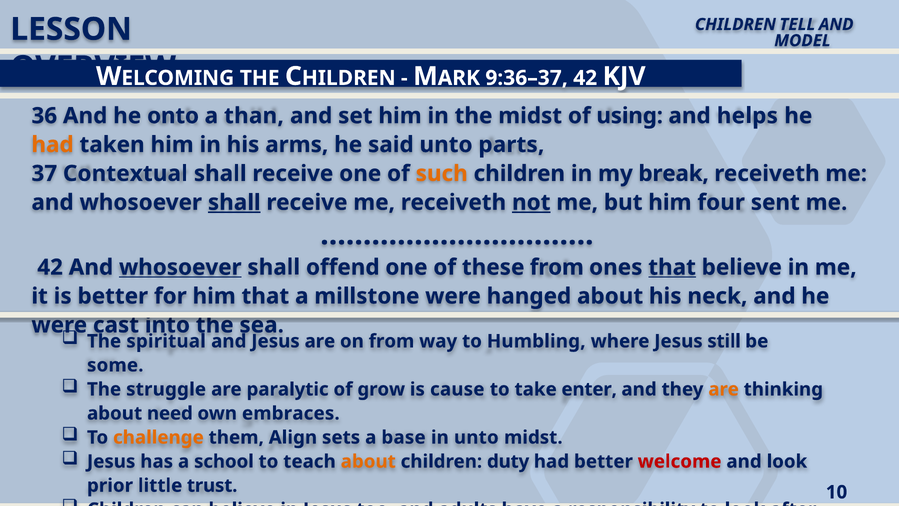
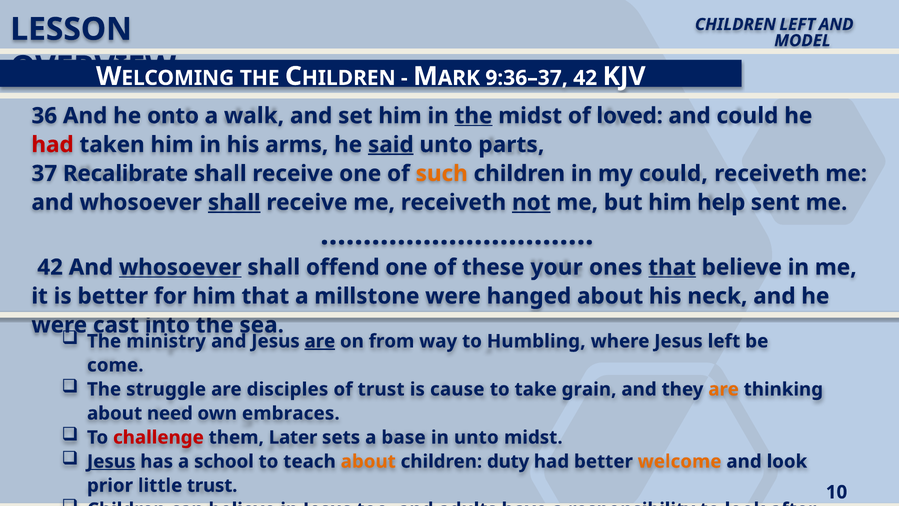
CHILDREN TELL: TELL -> LEFT
than: than -> walk
the at (474, 116) underline: none -> present
using: using -> loved
and helps: helps -> could
had at (53, 145) colour: orange -> red
said underline: none -> present
Contextual: Contextual -> Recalibrate
my break: break -> could
four: four -> help
these from: from -> your
spiritual: spiritual -> ministry
are at (320, 341) underline: none -> present
Jesus still: still -> left
some: some -> come
paralytic: paralytic -> disciples
of grow: grow -> trust
enter: enter -> grain
challenge colour: orange -> red
Align: Align -> Later
Jesus at (111, 461) underline: none -> present
welcome colour: red -> orange
